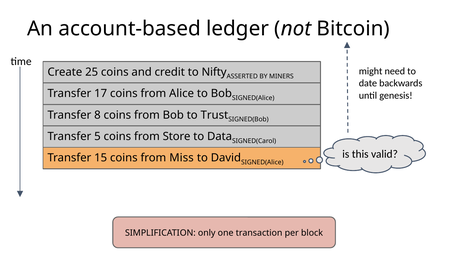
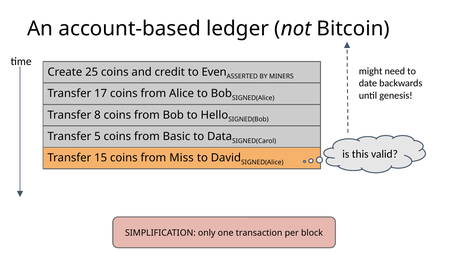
Nifty: Nifty -> Even
Trust: Trust -> Hello
Store: Store -> Basic
